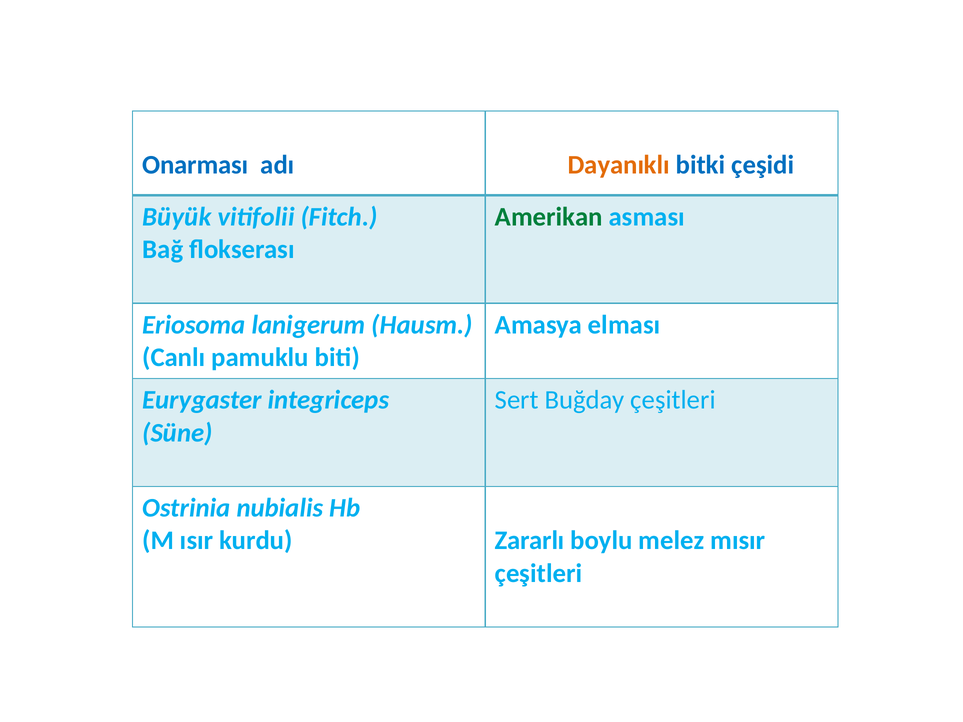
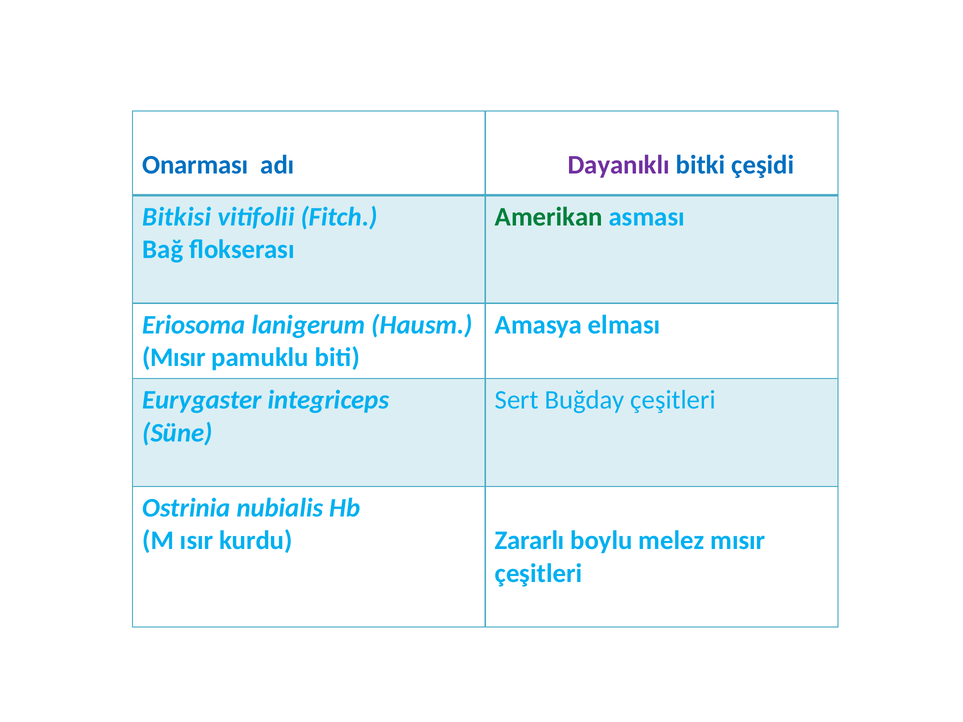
Dayanıklı colour: orange -> purple
Büyük: Büyük -> Bitkisi
Canlı at (174, 358): Canlı -> Mısır
